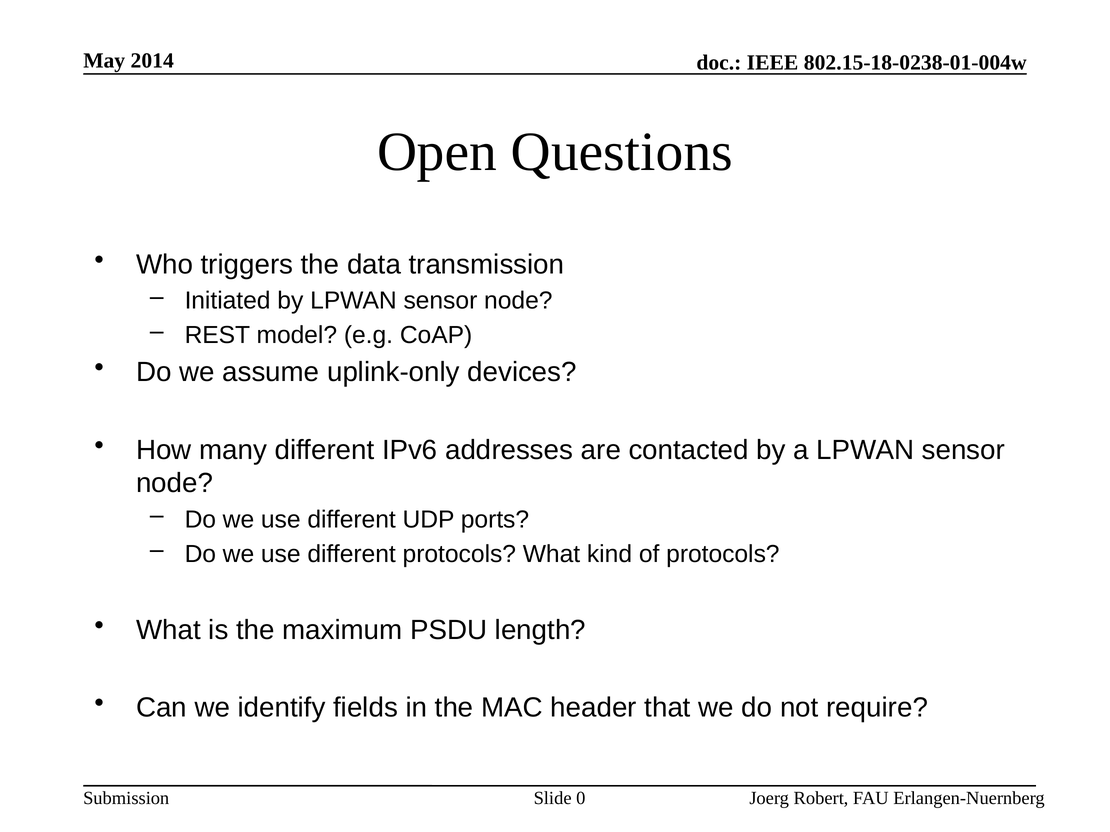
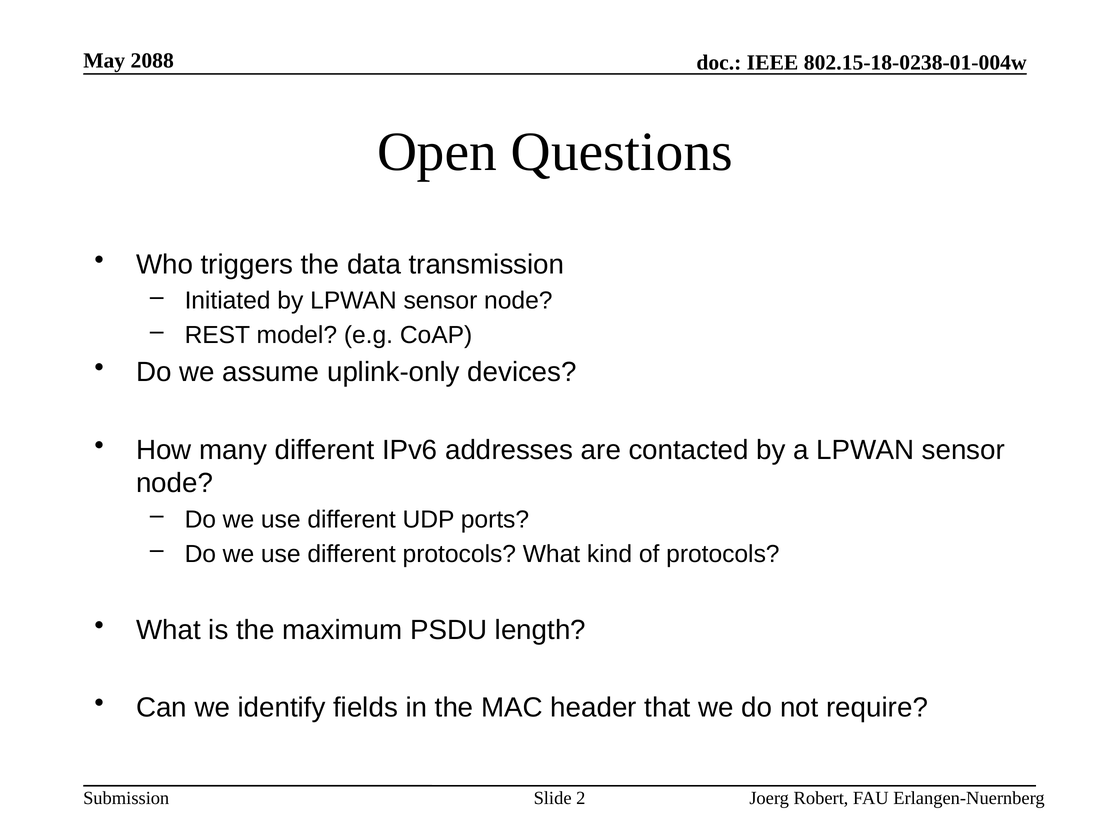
2014: 2014 -> 2088
0: 0 -> 2
